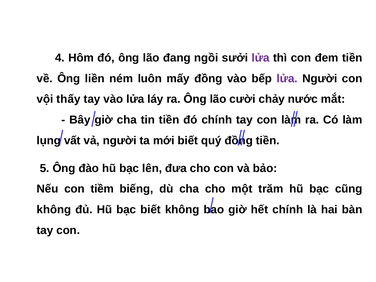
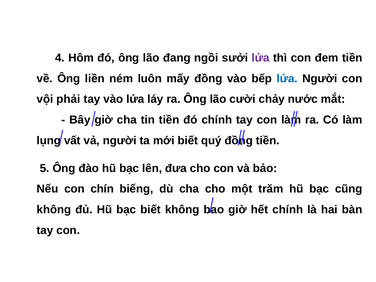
lửa at (287, 78) colour: purple -> blue
thấy: thấy -> phải
tiềm: tiềm -> chín
